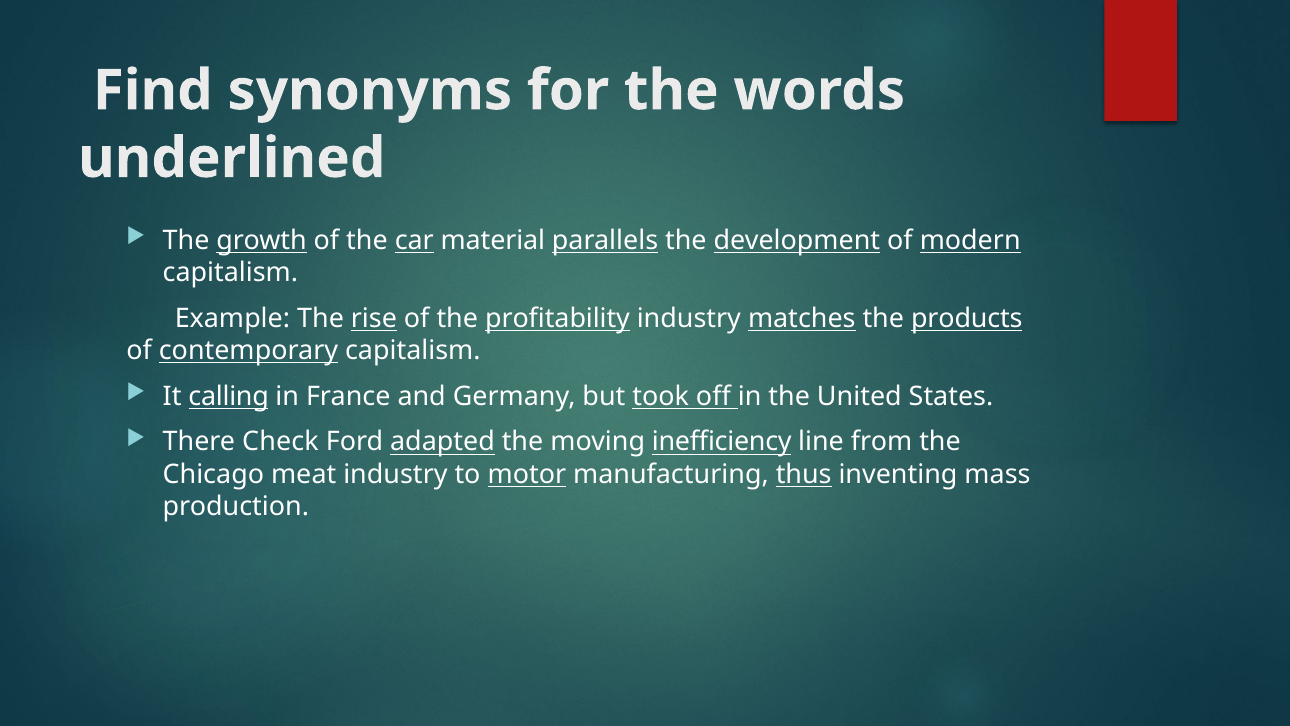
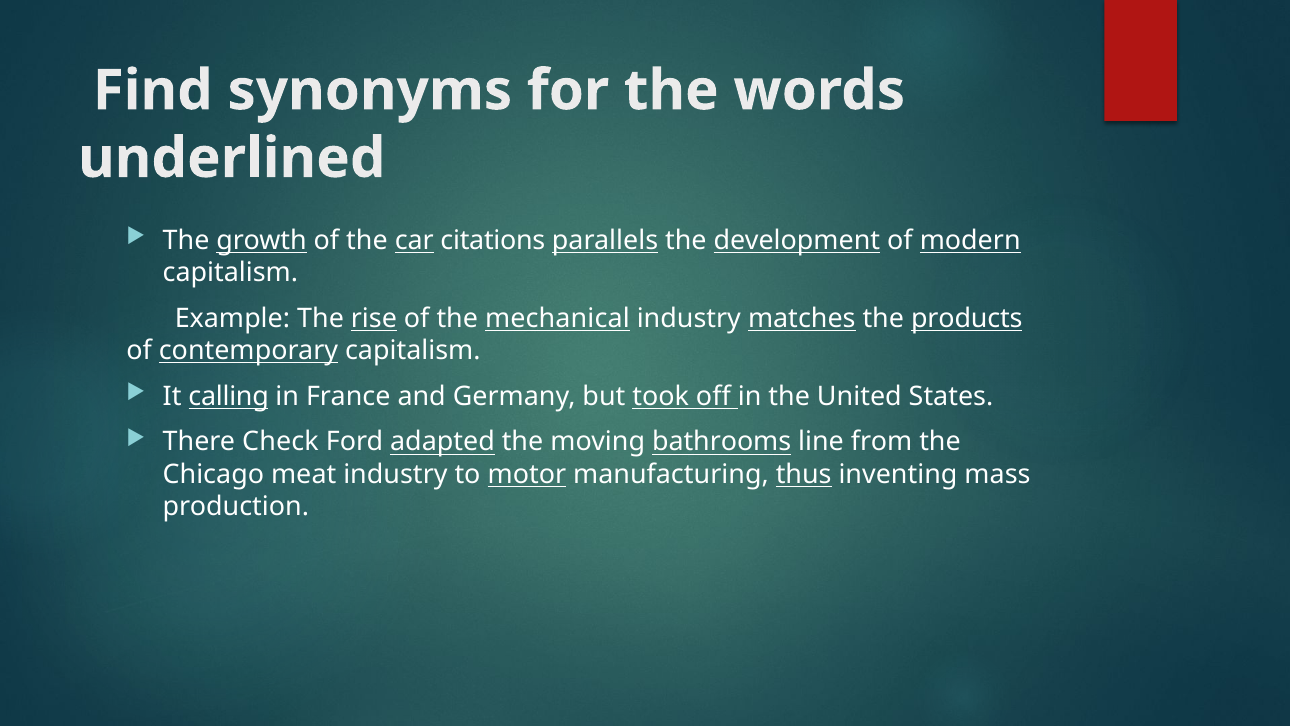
material: material -> citations
proﬁtability: proﬁtability -> mechanical
inefﬁciency: inefﬁciency -> bathrooms
